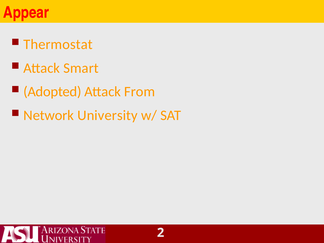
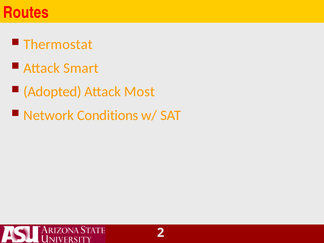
Appear: Appear -> Routes
From: From -> Most
University: University -> Conditions
